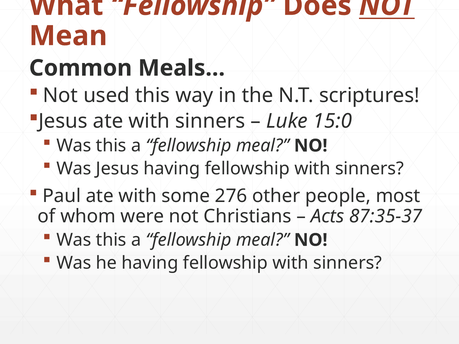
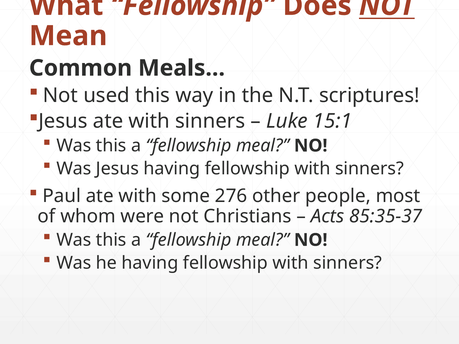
15:0: 15:0 -> 15:1
87:35-37: 87:35-37 -> 85:35-37
